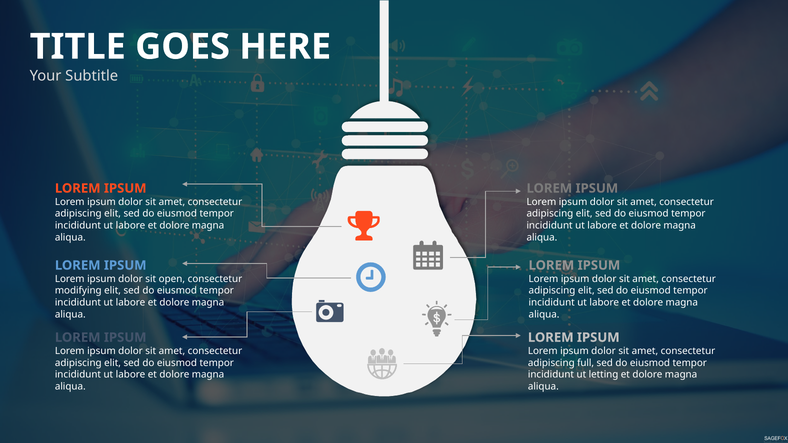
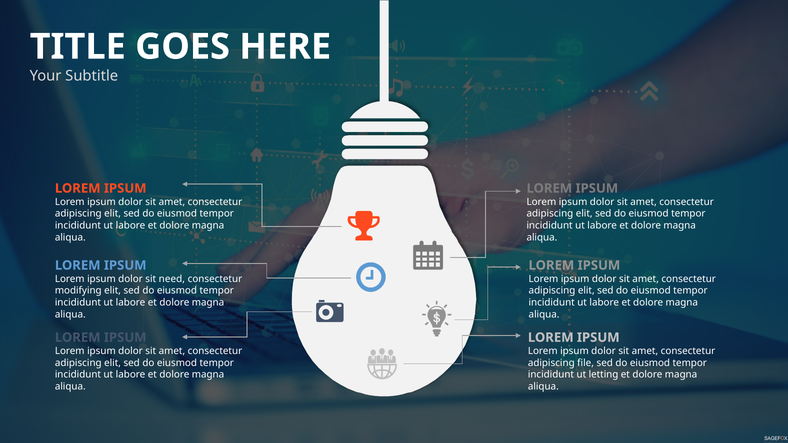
open: open -> need
full: full -> file
